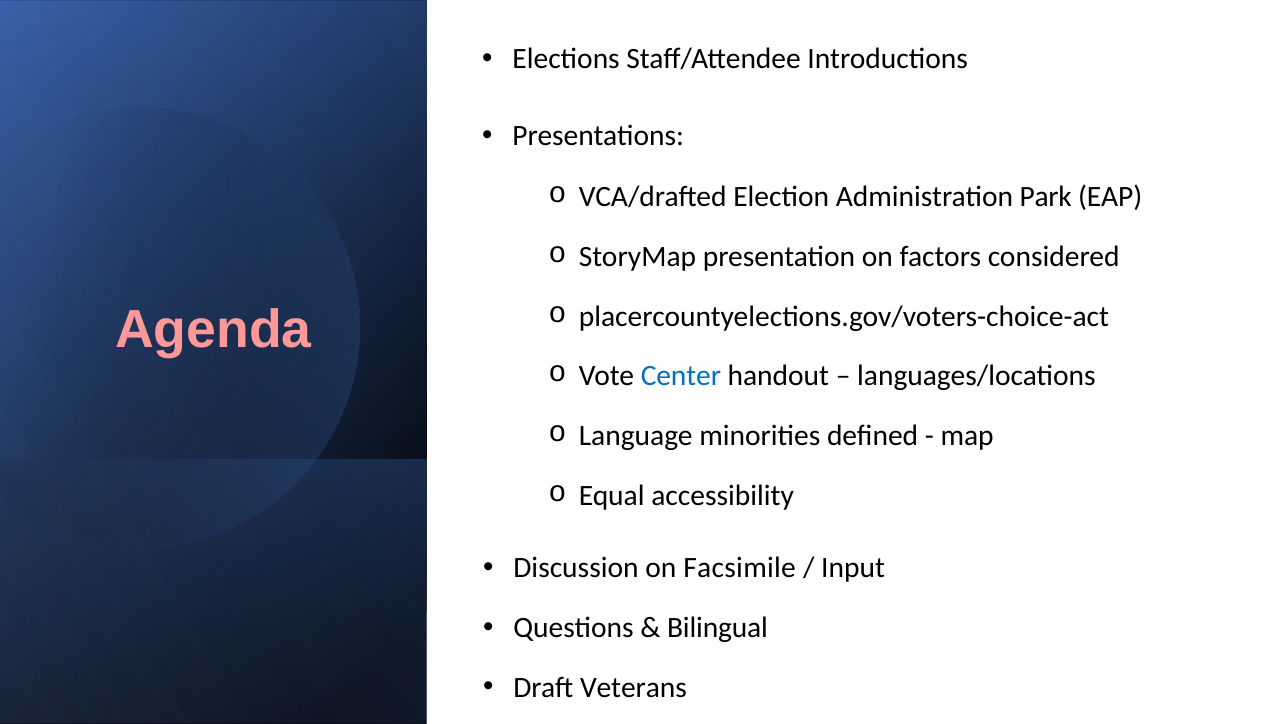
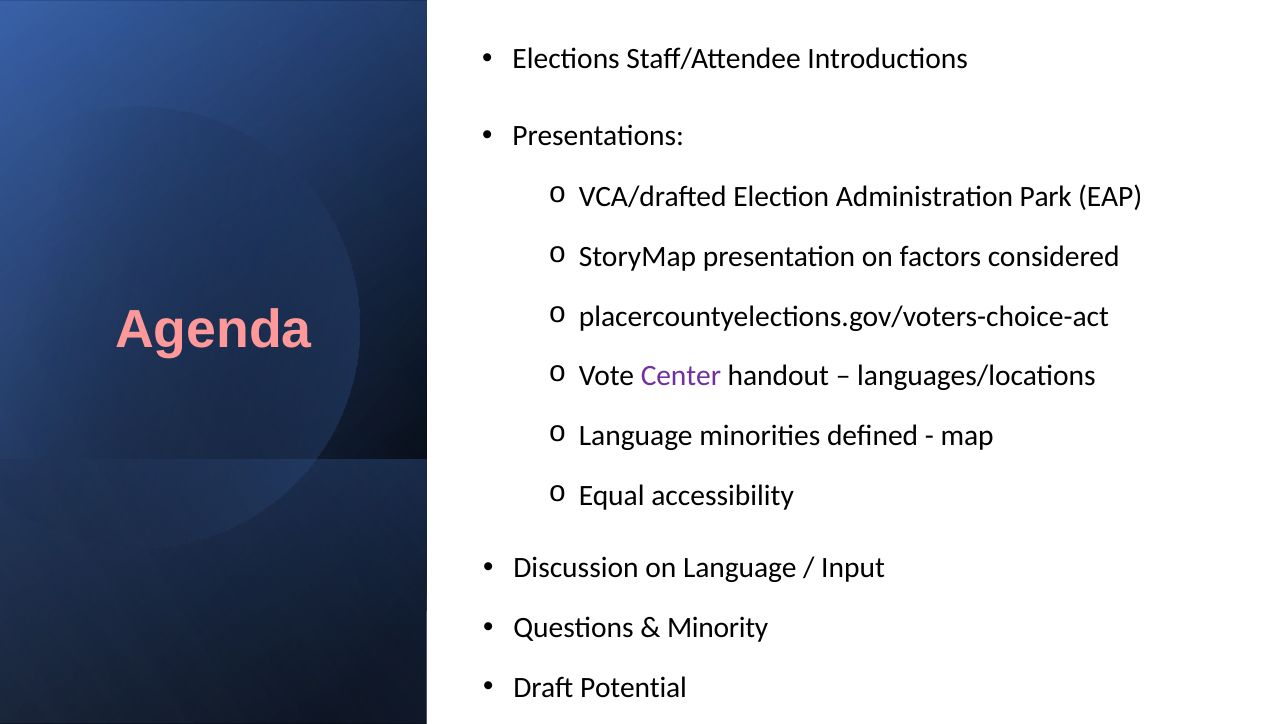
Center colour: blue -> purple
on Facsimile: Facsimile -> Language
Bilingual: Bilingual -> Minority
Veterans: Veterans -> Potential
